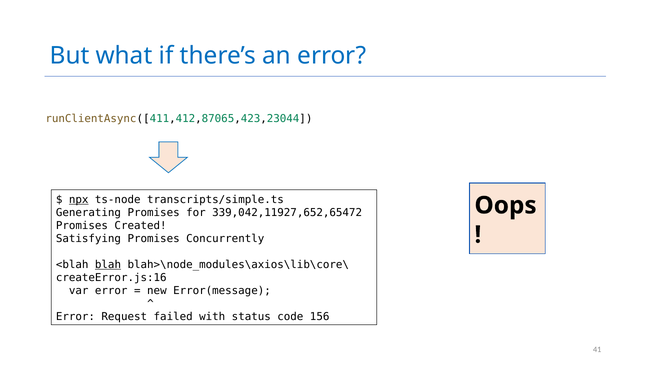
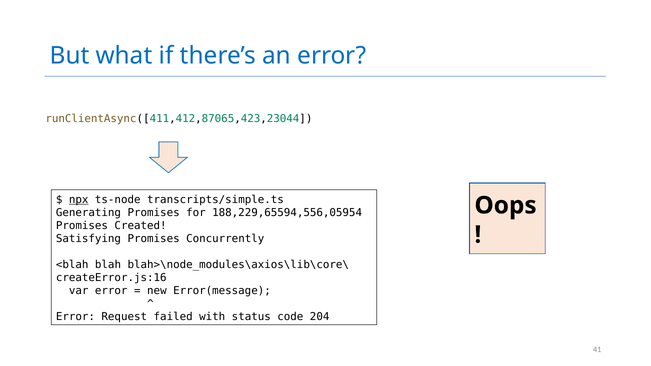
339,042,11927,652,65472: 339,042,11927,652,65472 -> 188,229,65594,556,05954
blah underline: present -> none
156: 156 -> 204
